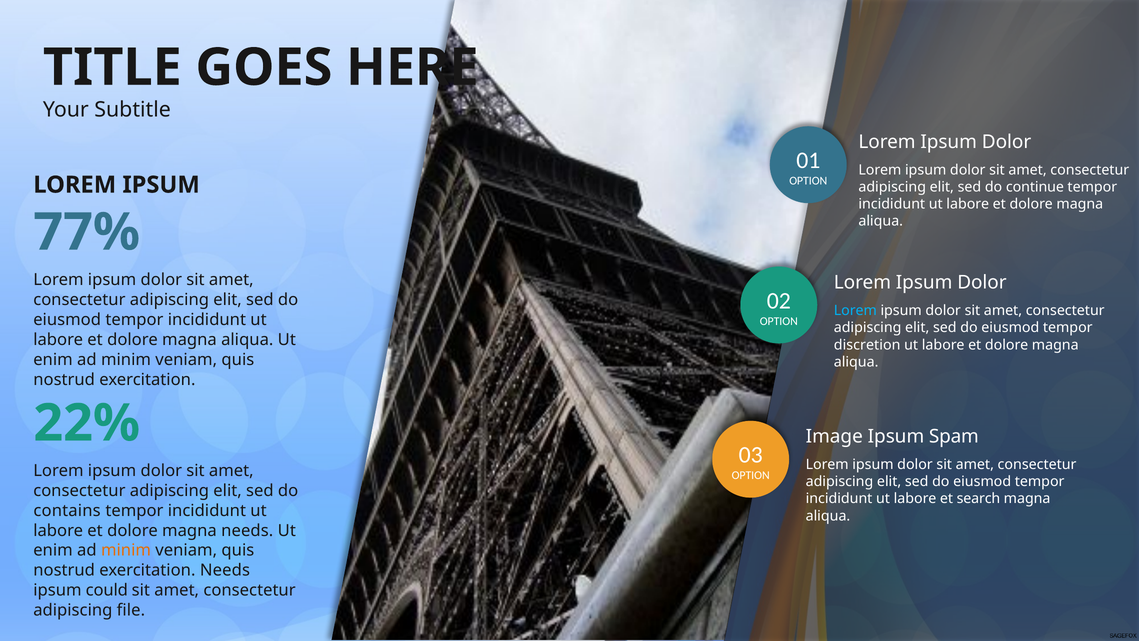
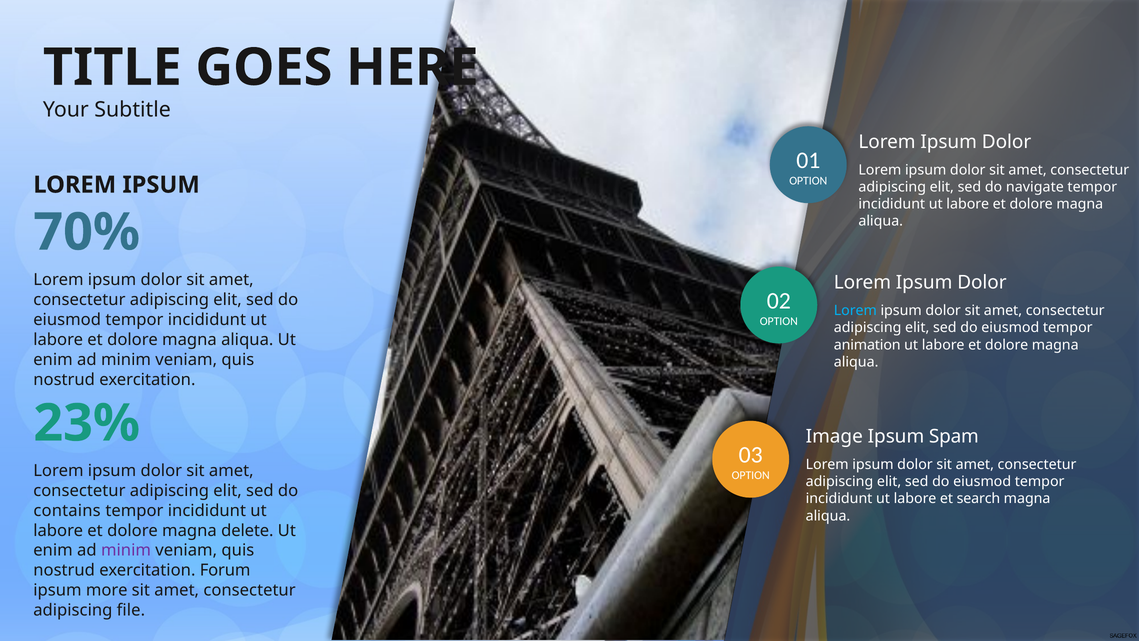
continue: continue -> navigate
77%: 77% -> 70%
discretion: discretion -> animation
22%: 22% -> 23%
magna needs: needs -> delete
minim at (126, 550) colour: orange -> purple
exercitation Needs: Needs -> Forum
could: could -> more
